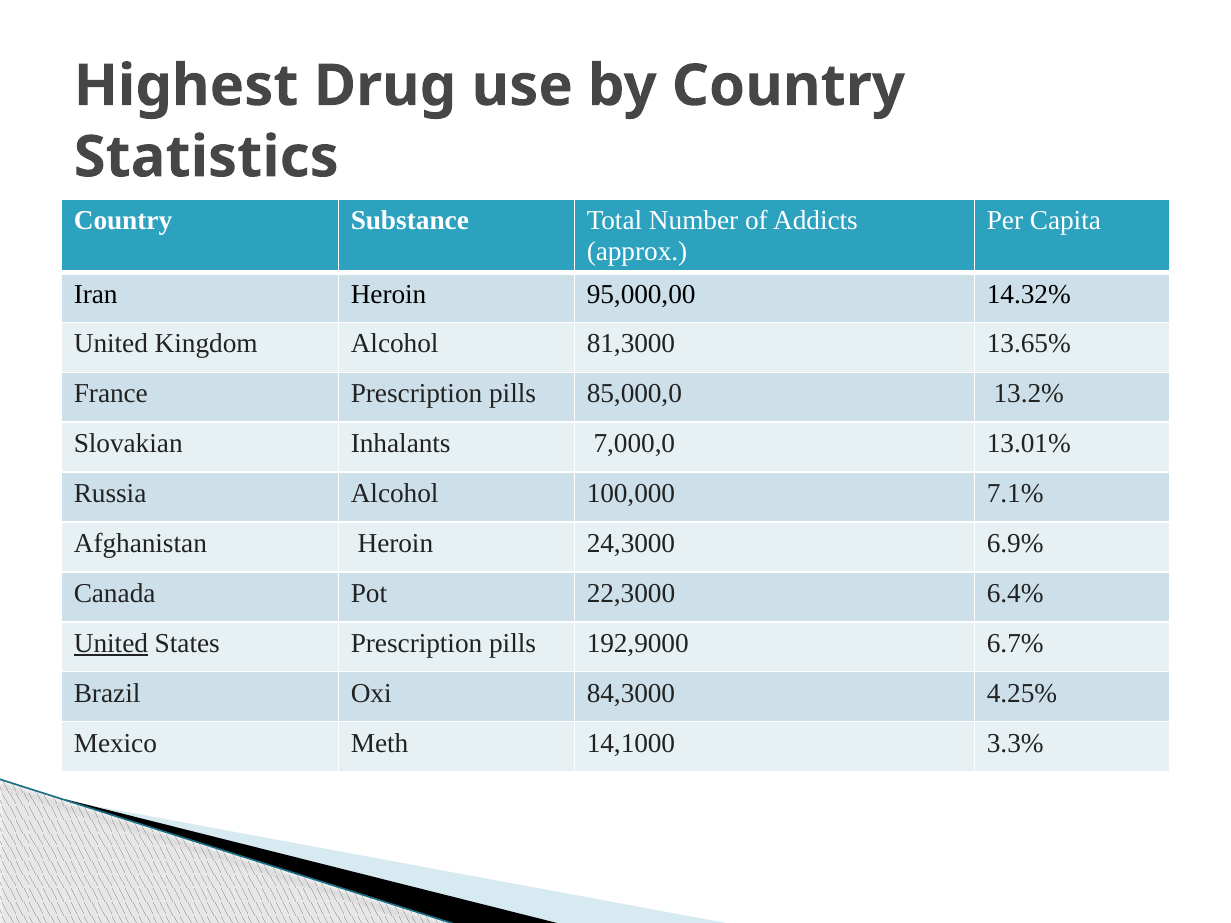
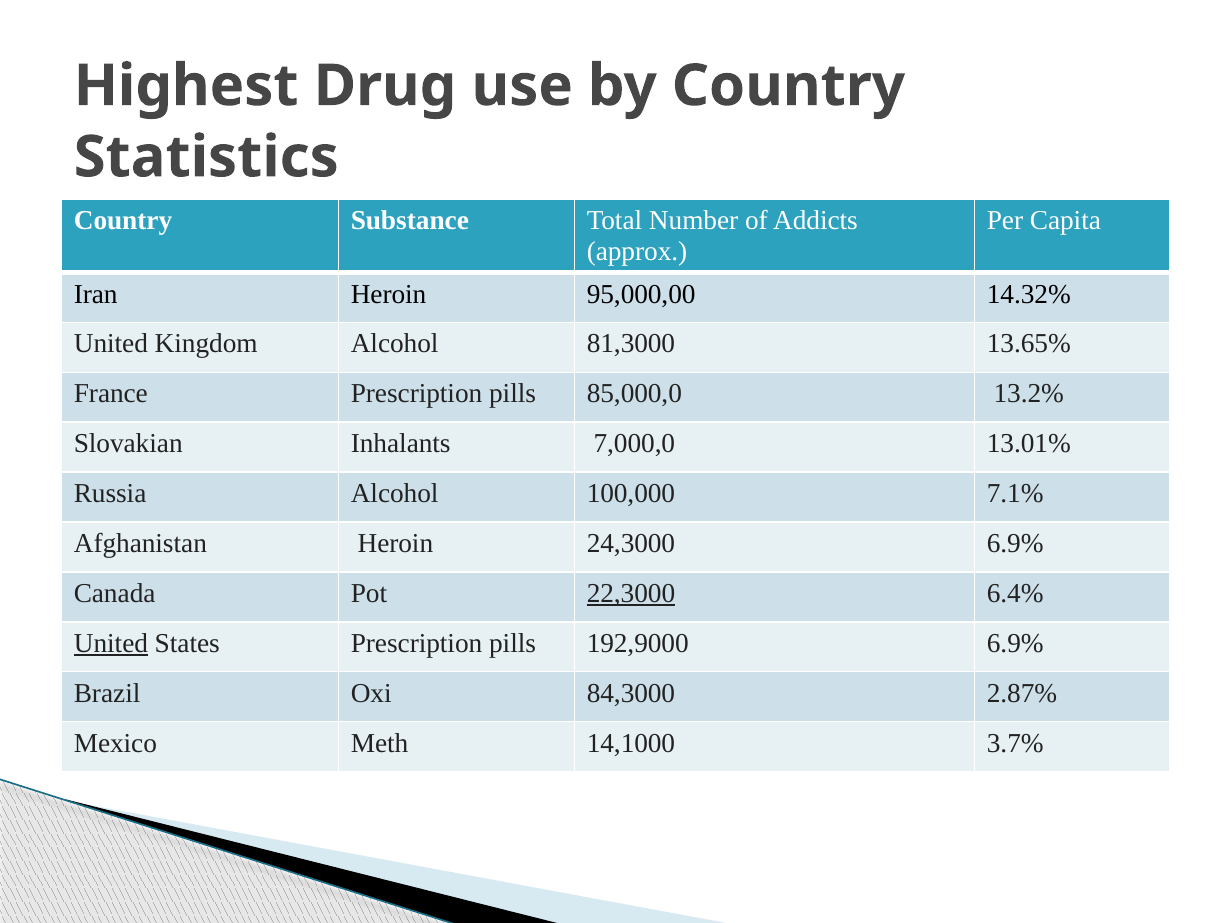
22,3000 underline: none -> present
192,9000 6.7%: 6.7% -> 6.9%
4.25%: 4.25% -> 2.87%
3.3%: 3.3% -> 3.7%
